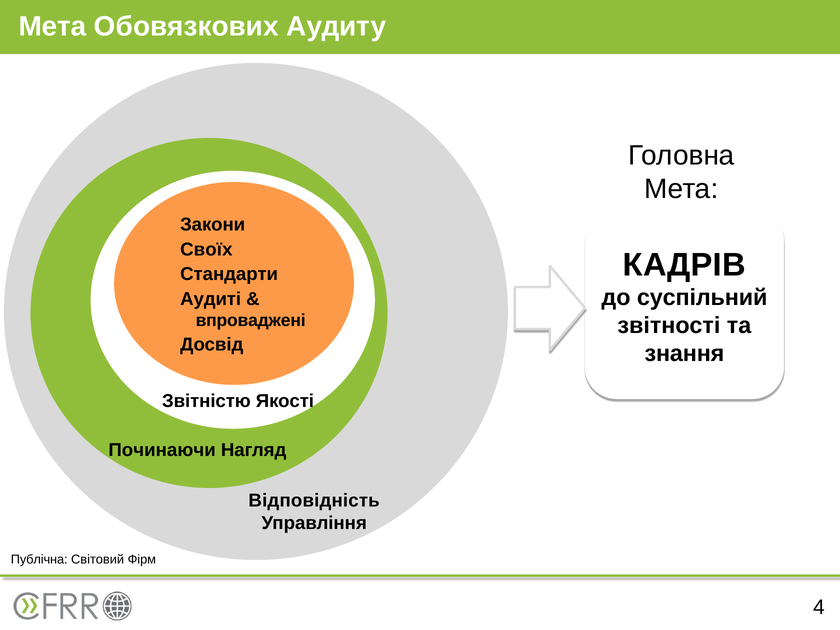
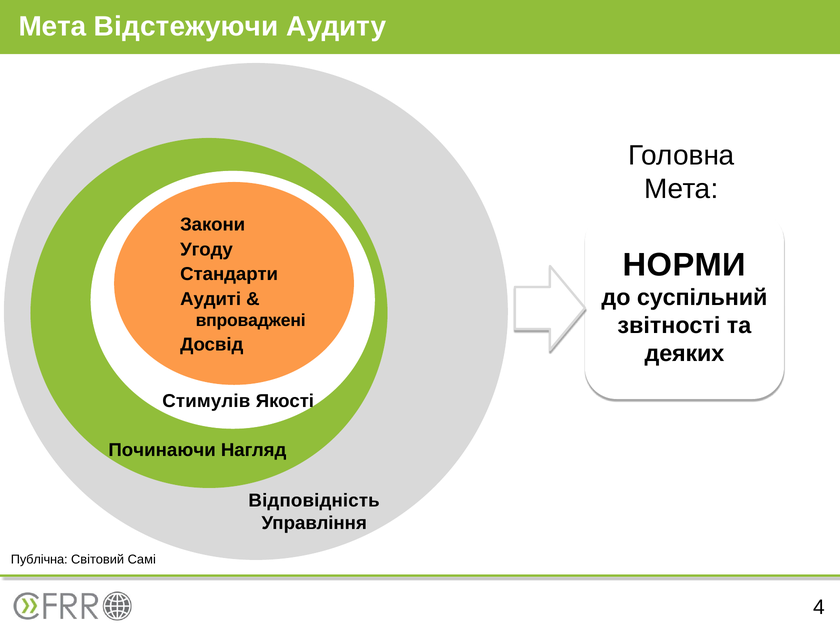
Обовязкових: Обовязкових -> Відстежуючи
Своїх: Своїх -> Угоду
КАДРІВ: КАДРІВ -> НОРМИ
знання: знання -> деяких
Звітністю: Звітністю -> Стимулів
Фірм: Фірм -> Самі
